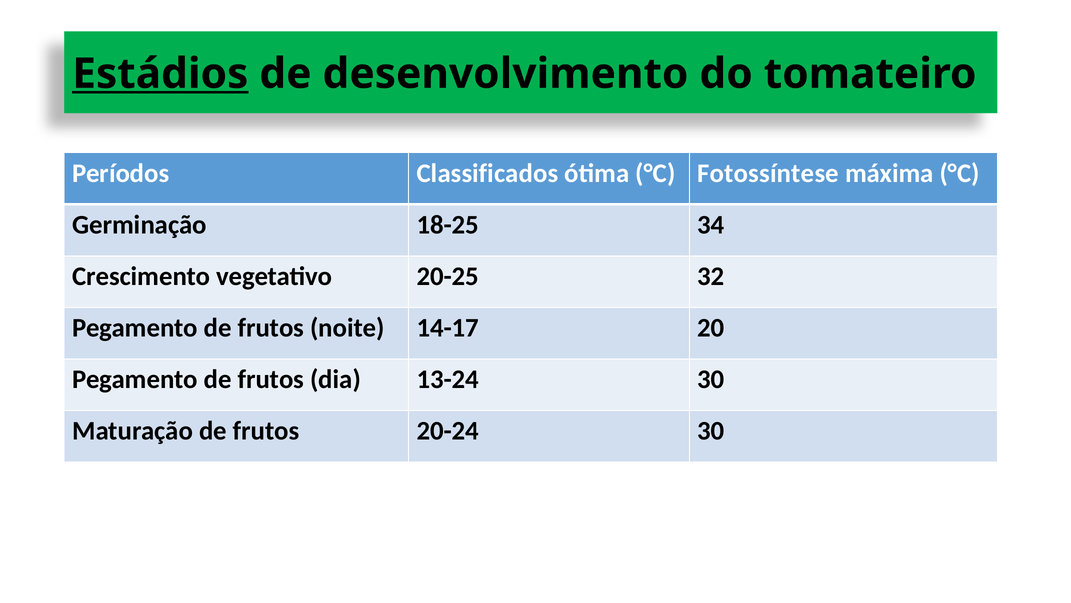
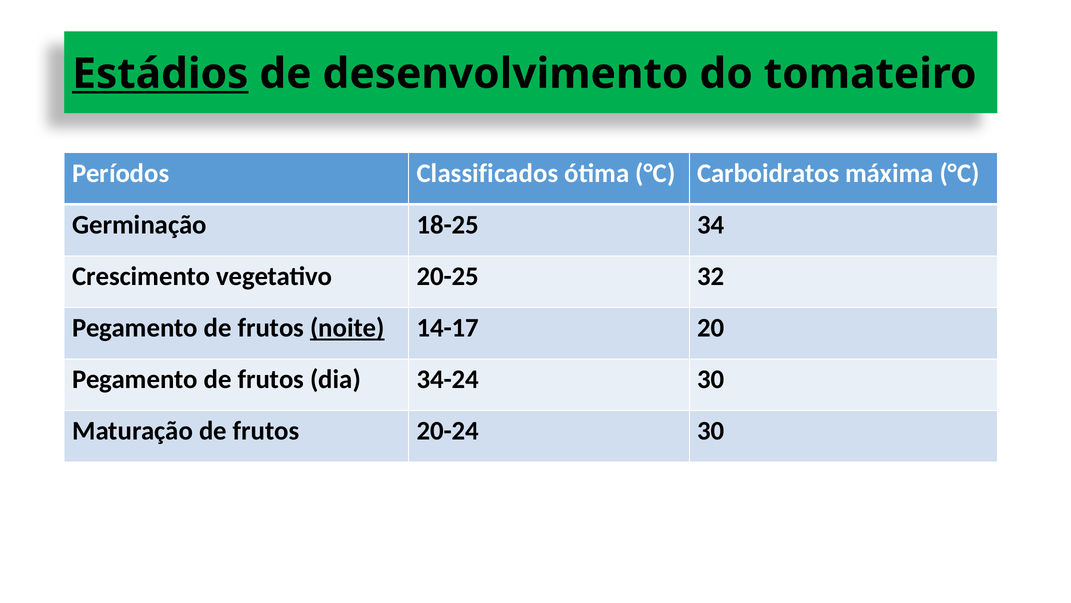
Fotossíntese: Fotossíntese -> Carboidratos
noite underline: none -> present
13-24: 13-24 -> 34-24
